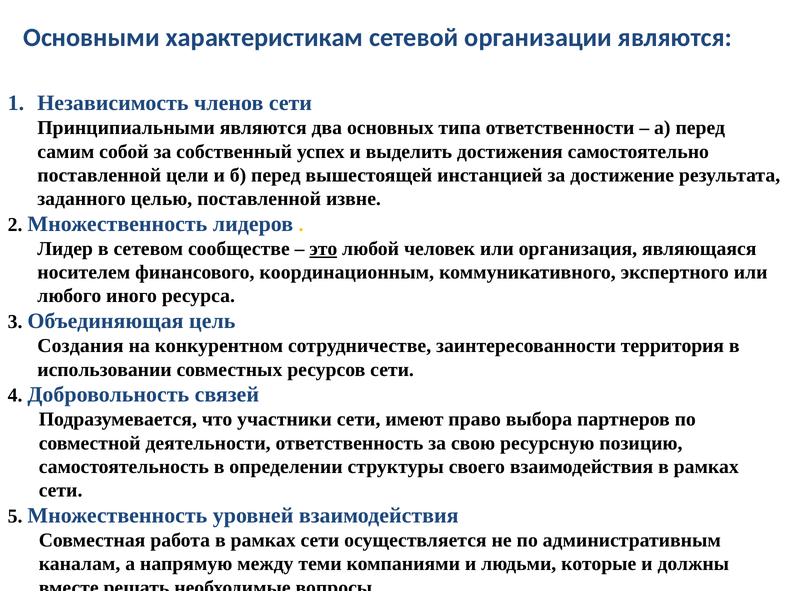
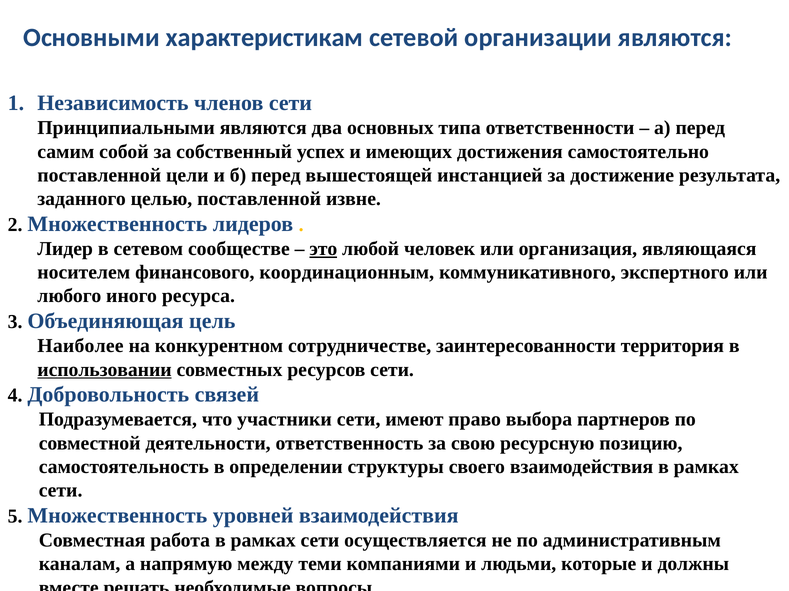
выделить: выделить -> имеющих
Создания: Создания -> Наиболее
использовании underline: none -> present
